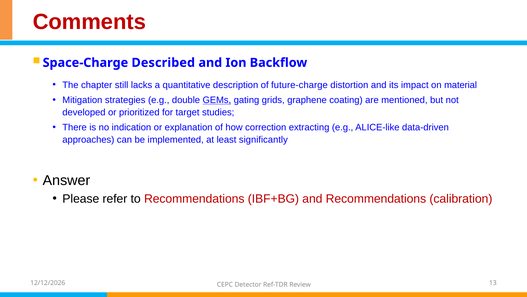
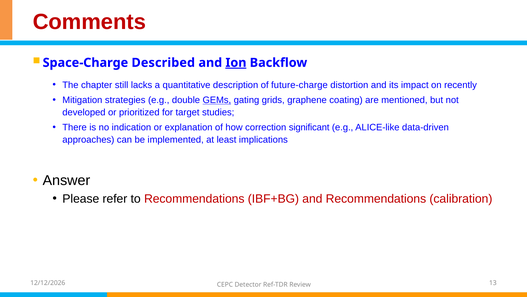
Ion underline: none -> present
material: material -> recently
extracting: extracting -> significant
significantly: significantly -> implications
